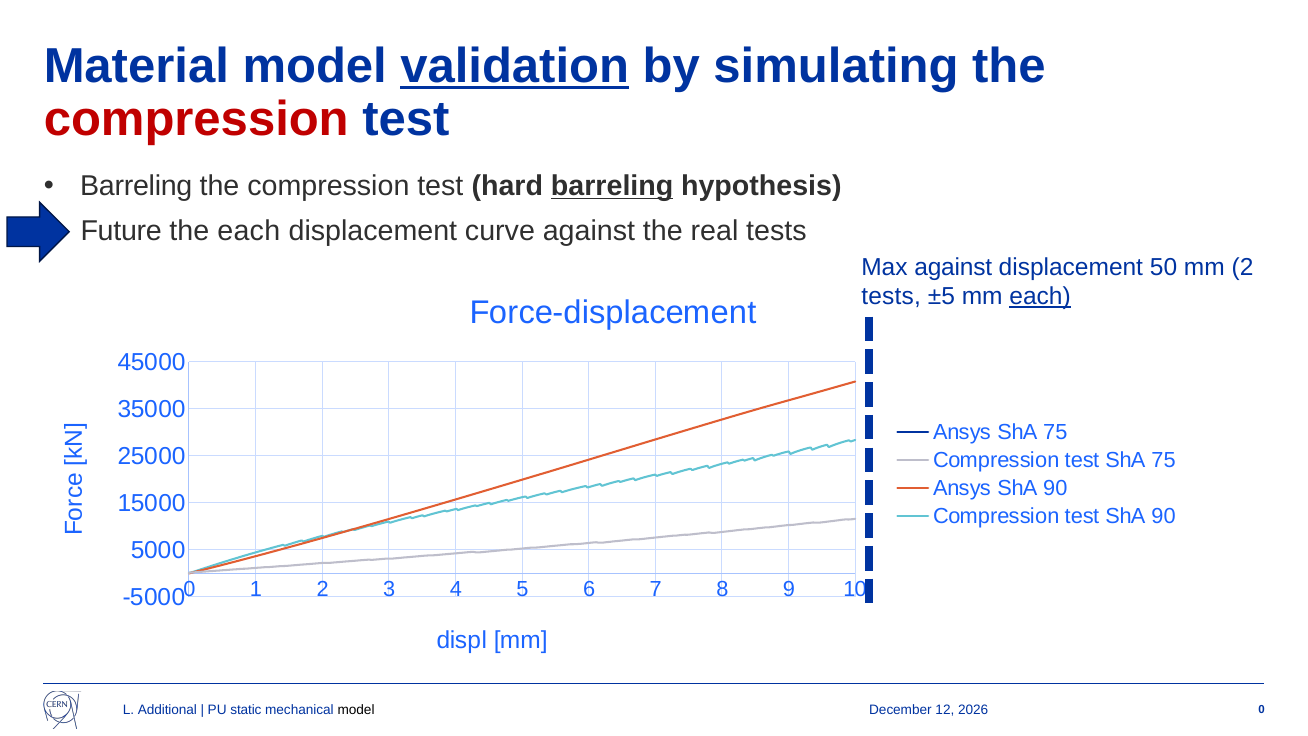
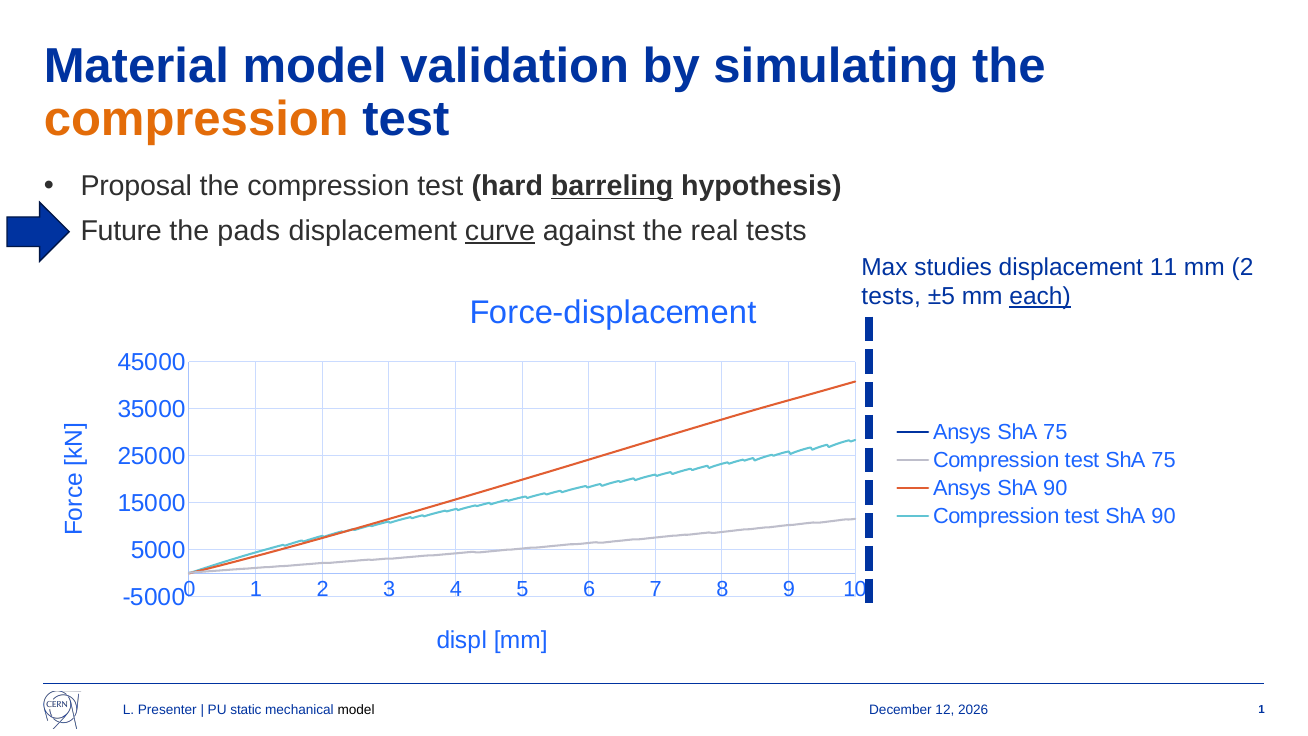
validation underline: present -> none
compression at (196, 119) colour: red -> orange
Barreling at (136, 186): Barreling -> Proposal
the each: each -> pads
curve underline: none -> present
Max against: against -> studies
50: 50 -> 11
Additional: Additional -> Presenter
0 at (1262, 710): 0 -> 1
